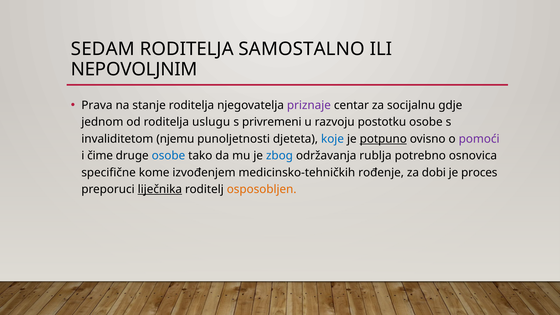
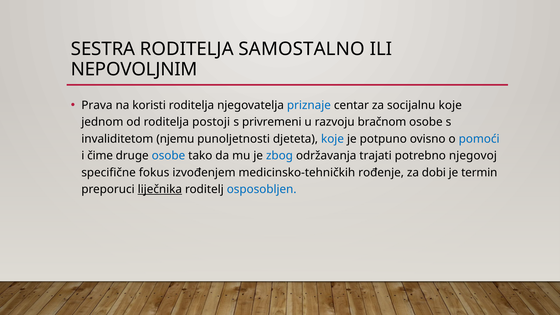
SEDAM: SEDAM -> SESTRA
stanje: stanje -> koristi
priznaje colour: purple -> blue
socijalnu gdje: gdje -> koje
uslugu: uslugu -> postoji
postotku: postotku -> bračnom
potpuno underline: present -> none
pomoći colour: purple -> blue
rublja: rublja -> trajati
osnovica: osnovica -> njegovoj
kome: kome -> fokus
proces: proces -> termin
osposobljen colour: orange -> blue
